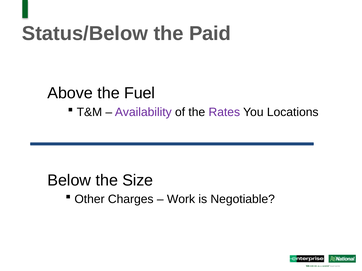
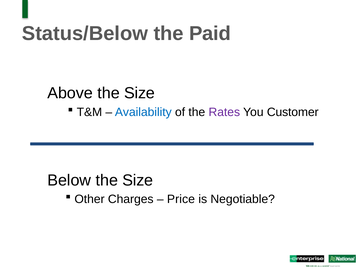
Above the Fuel: Fuel -> Size
Availability colour: purple -> blue
Locations: Locations -> Customer
Work: Work -> Price
